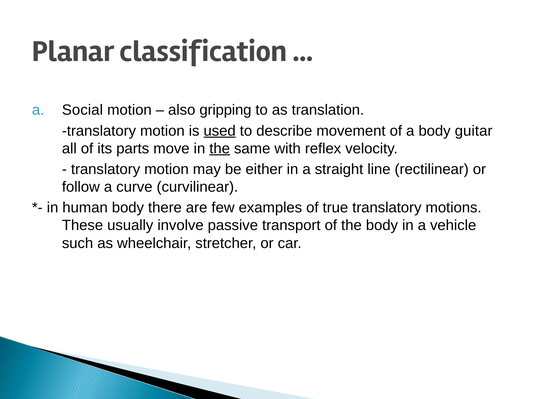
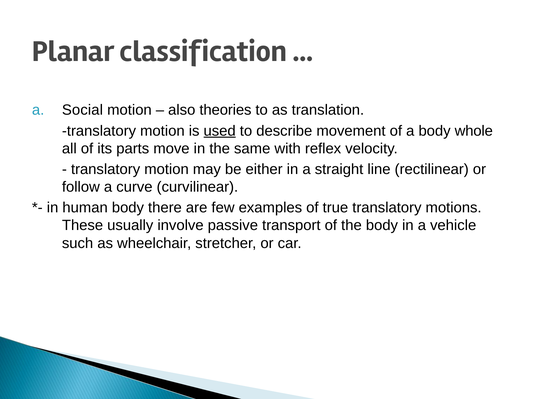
gripping: gripping -> theories
guitar: guitar -> whole
the at (220, 149) underline: present -> none
